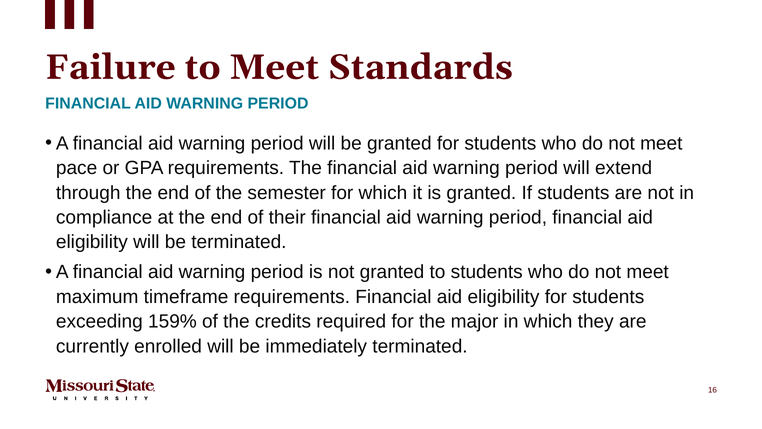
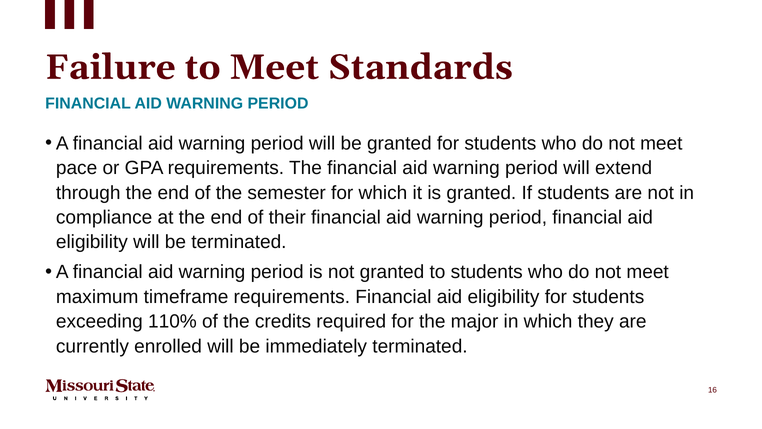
159%: 159% -> 110%
